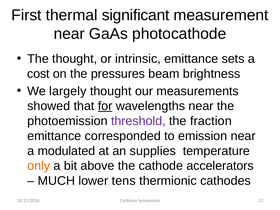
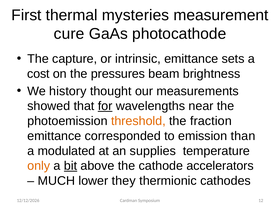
significant: significant -> mysteries
near at (69, 34): near -> cure
The thought: thought -> capture
largely: largely -> history
threshold colour: purple -> orange
emission near: near -> than
bit underline: none -> present
tens: tens -> they
